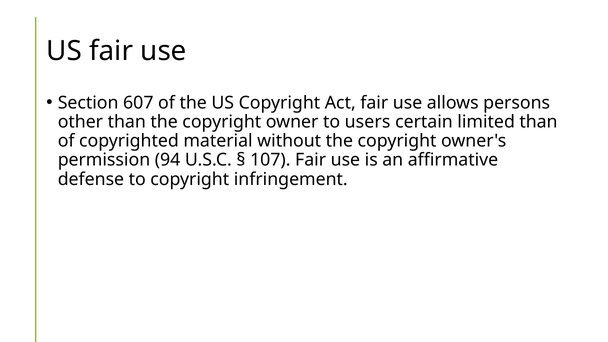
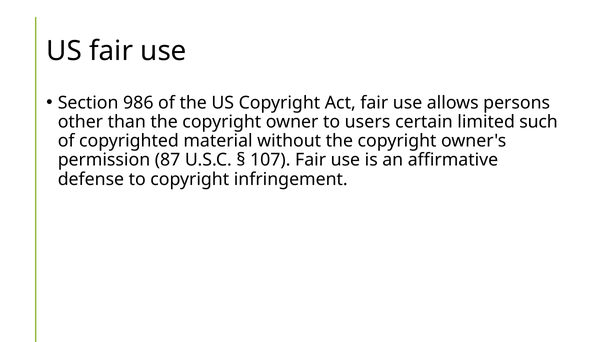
607: 607 -> 986
limited than: than -> such
94: 94 -> 87
